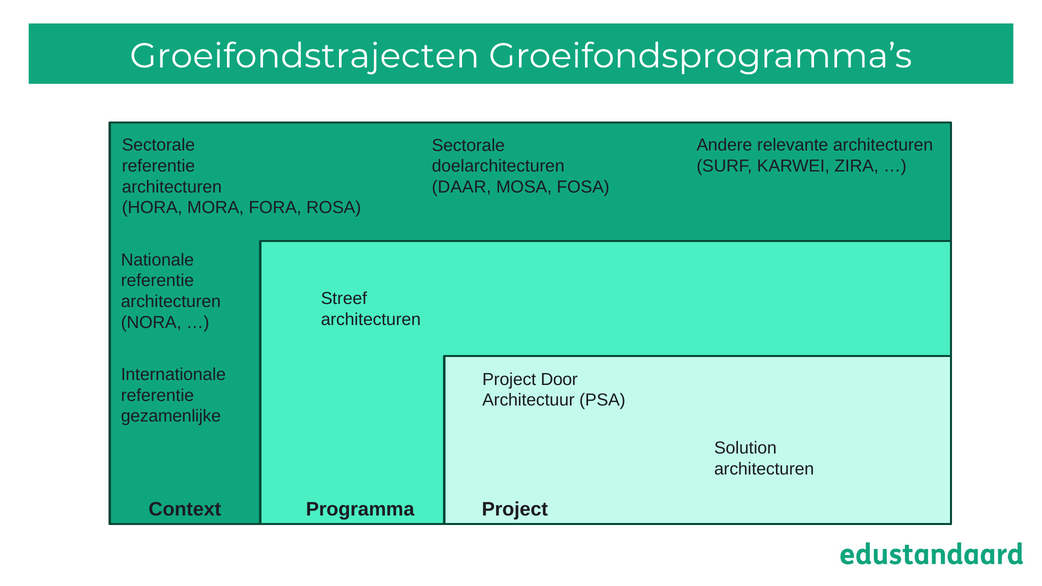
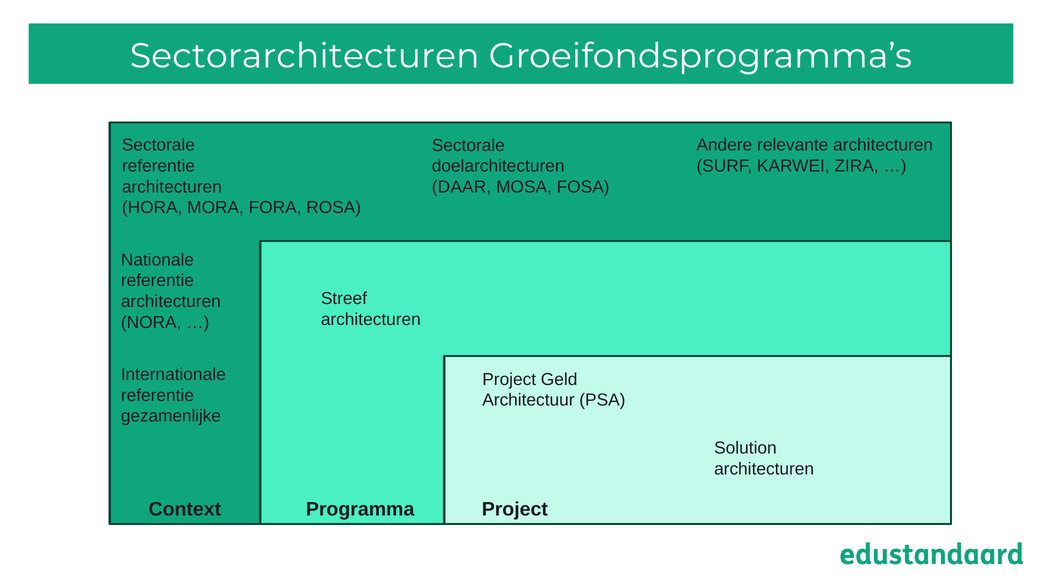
Groeifondstrajecten: Groeifondstrajecten -> Sectorarchitecturen
Door: Door -> Geld
